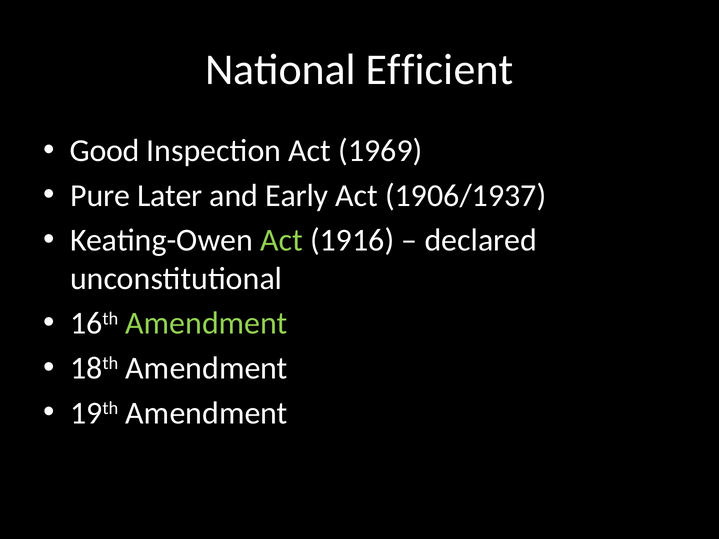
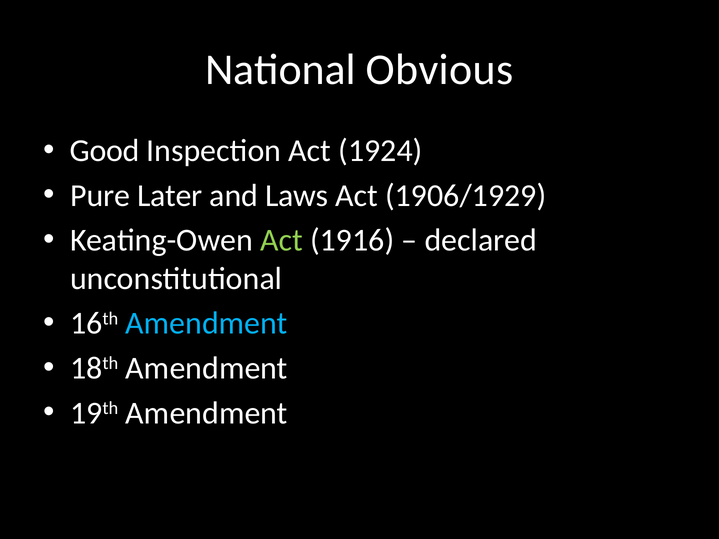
Efficient: Efficient -> Obvious
1969: 1969 -> 1924
Early: Early -> Laws
1906/1937: 1906/1937 -> 1906/1929
Amendment at (207, 324) colour: light green -> light blue
